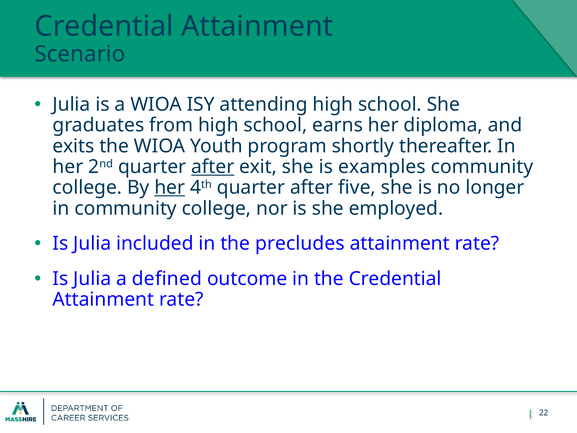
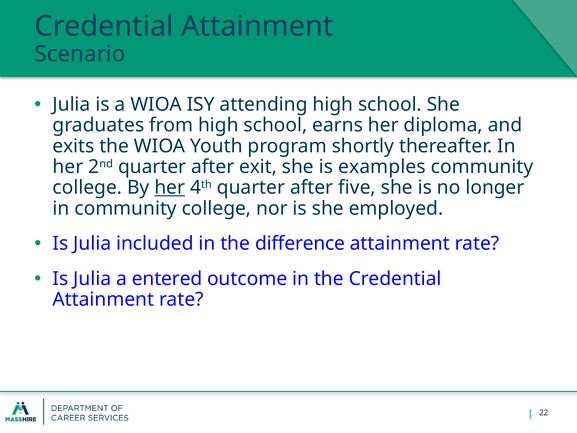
after at (213, 167) underline: present -> none
precludes: precludes -> difference
defined: defined -> entered
